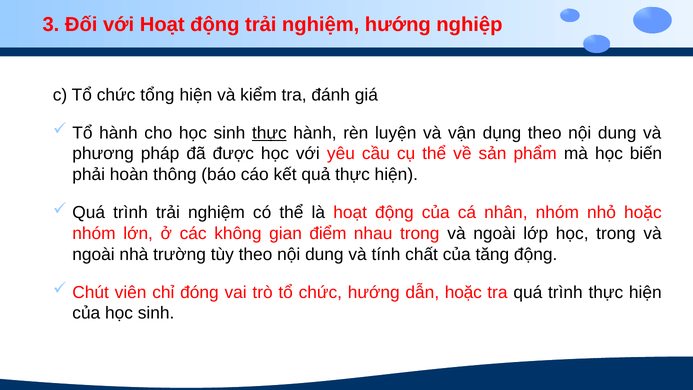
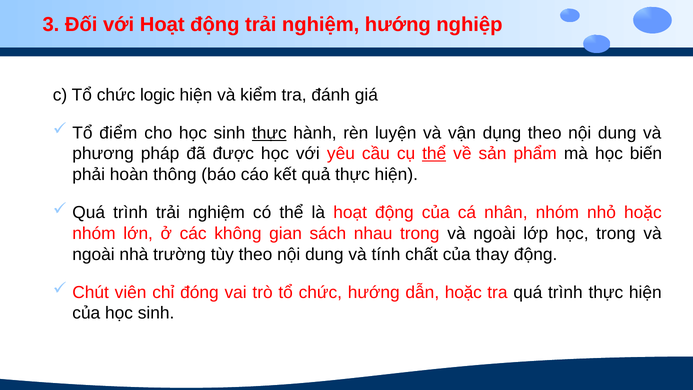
tổng: tổng -> logic
Tổ hành: hành -> điểm
thể at (434, 154) underline: none -> present
điểm: điểm -> sách
tăng: tăng -> thay
